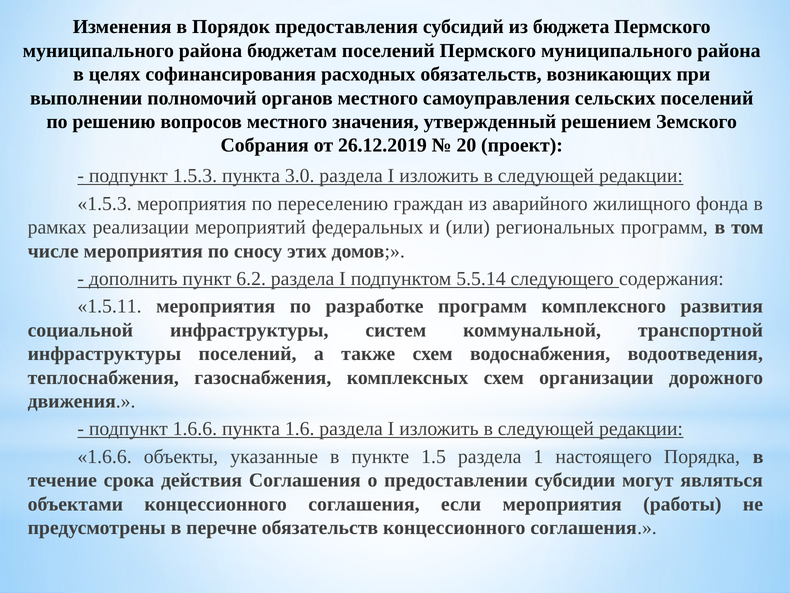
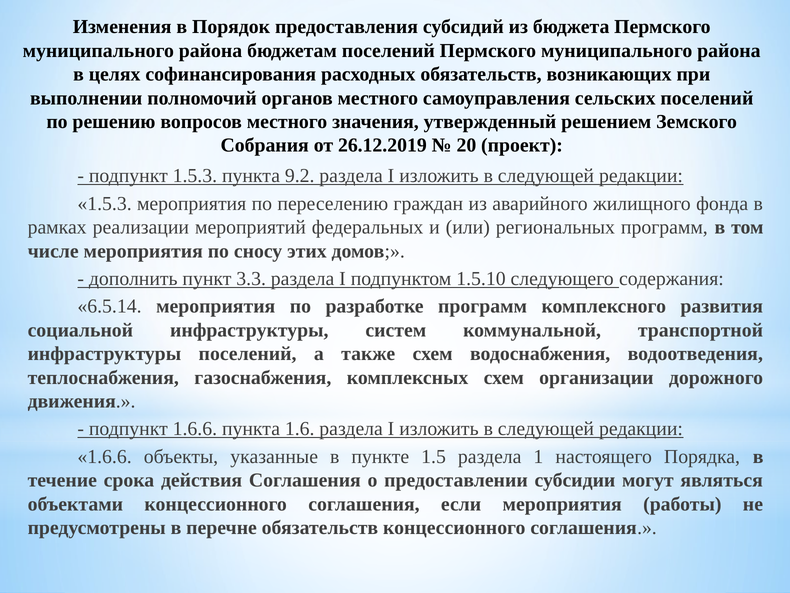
3.0: 3.0 -> 9.2
6.2: 6.2 -> 3.3
5.5.14: 5.5.14 -> 1.5.10
1.5.11: 1.5.11 -> 6.5.14
